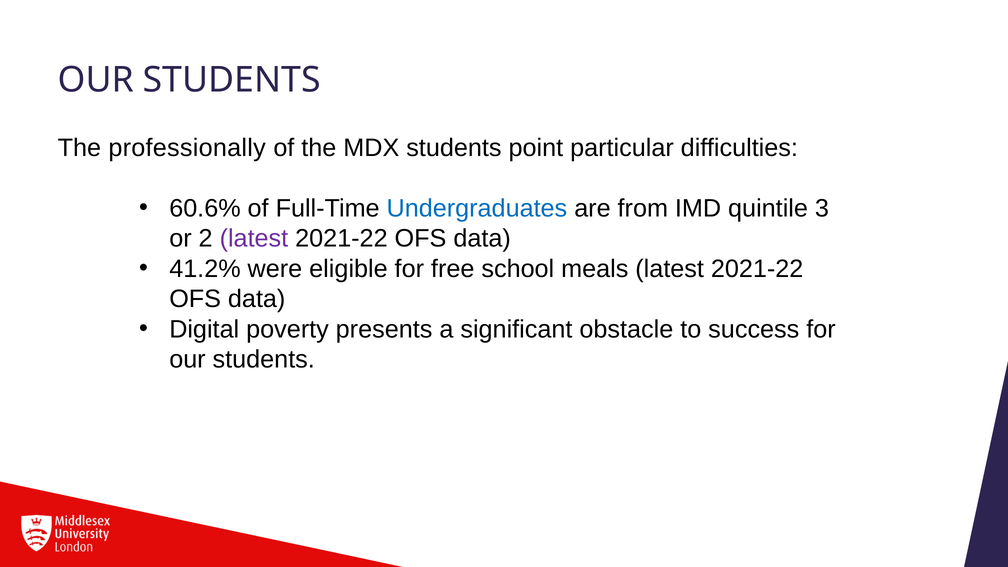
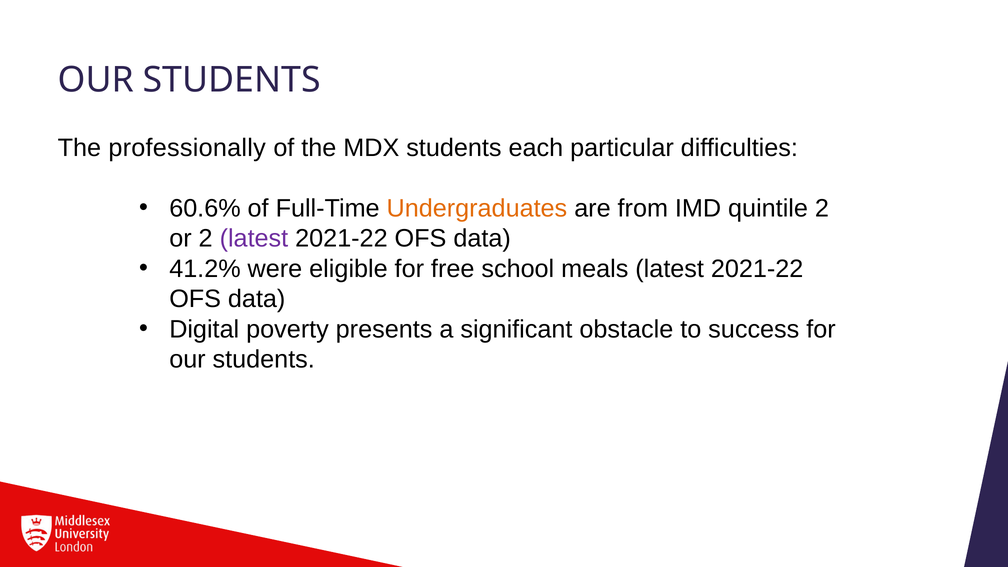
point: point -> each
Undergraduates colour: blue -> orange
quintile 3: 3 -> 2
